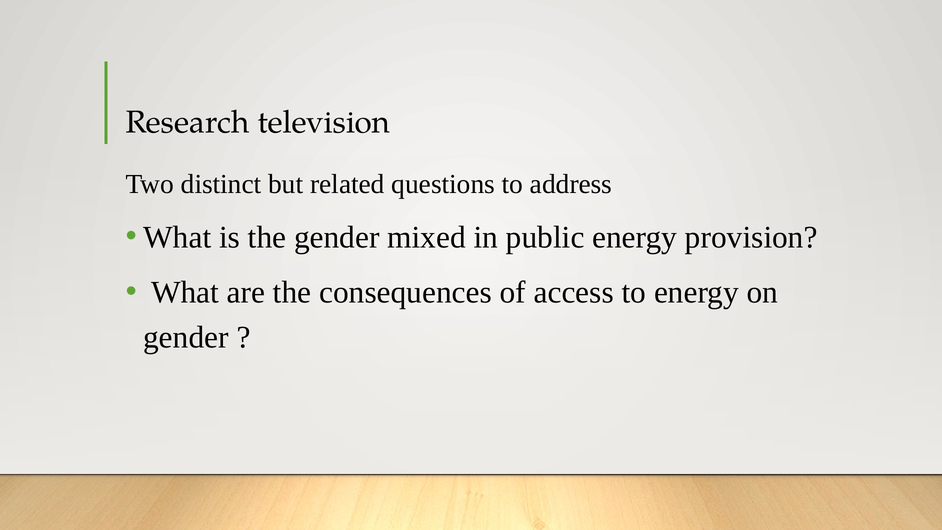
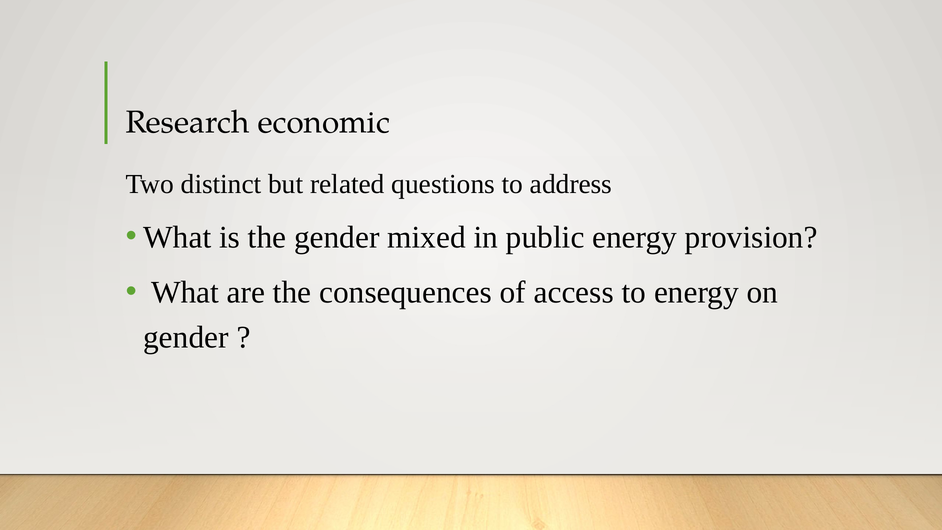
television: television -> economic
